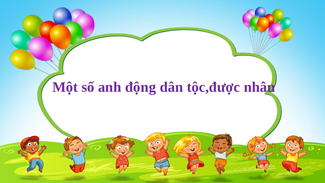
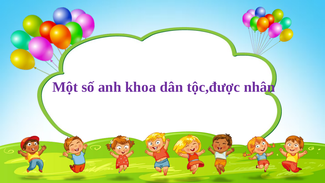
động: động -> khoa
